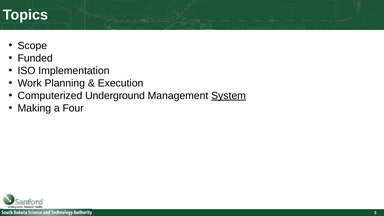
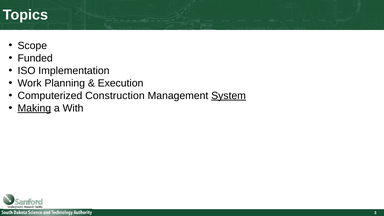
Underground: Underground -> Construction
Making underline: none -> present
Four: Four -> With
